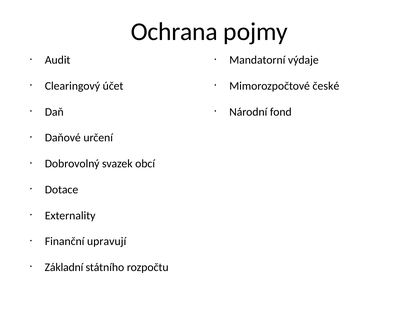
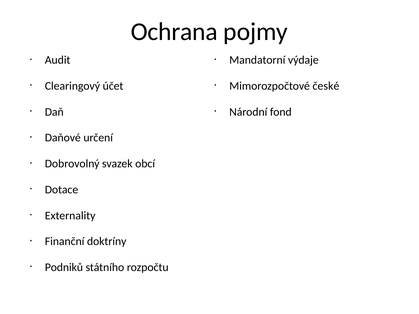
upravují: upravují -> doktríny
Základní: Základní -> Podniků
